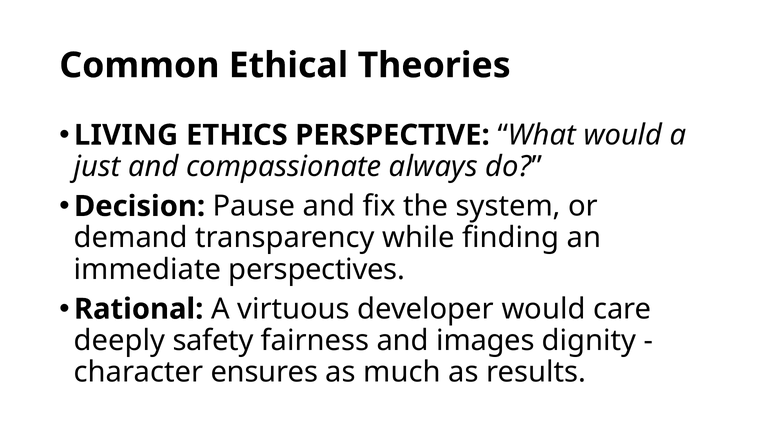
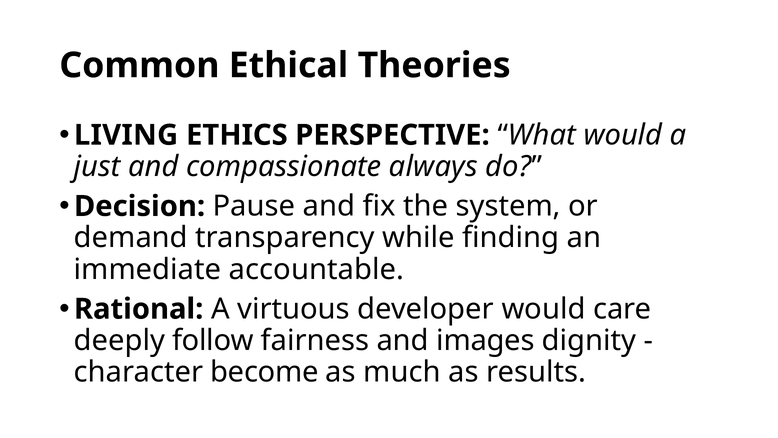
perspectives: perspectives -> accountable
safety: safety -> follow
ensures: ensures -> become
